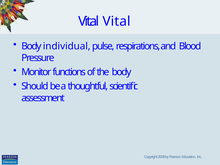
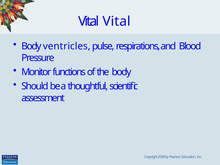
individual: individual -> ventricles
